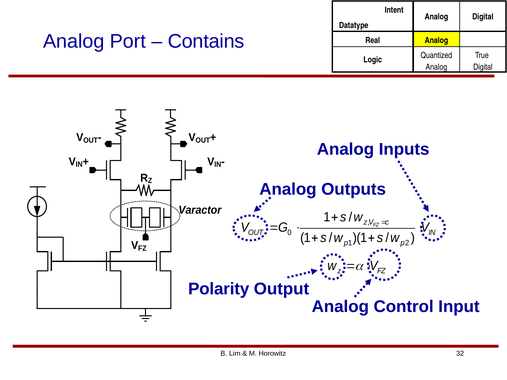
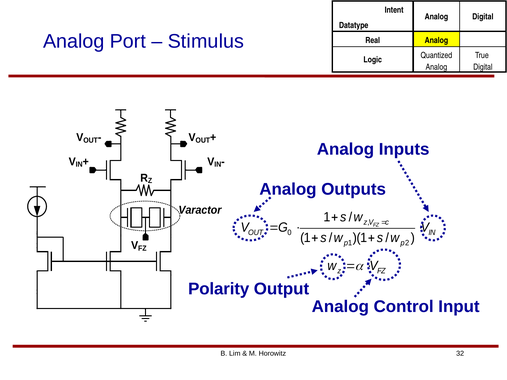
Contains: Contains -> Stimulus
